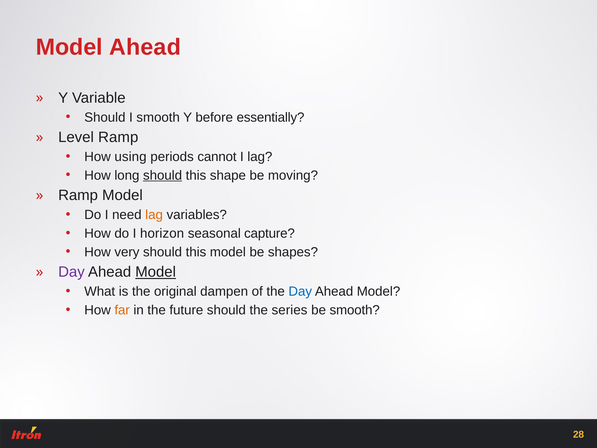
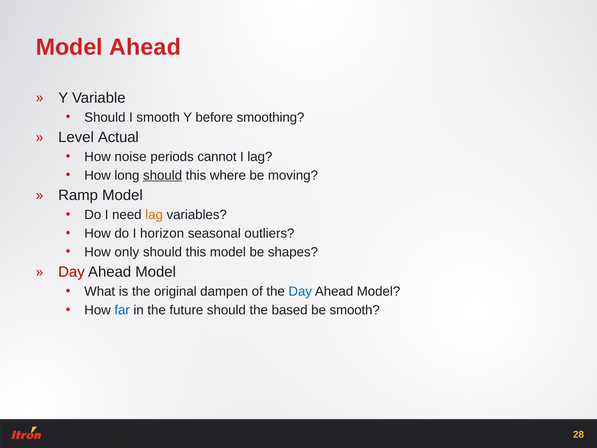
essentially: essentially -> smoothing
Level Ramp: Ramp -> Actual
using: using -> noise
shape: shape -> where
capture: capture -> outliers
very: very -> only
Day at (71, 272) colour: purple -> red
Model at (156, 272) underline: present -> none
far colour: orange -> blue
series: series -> based
